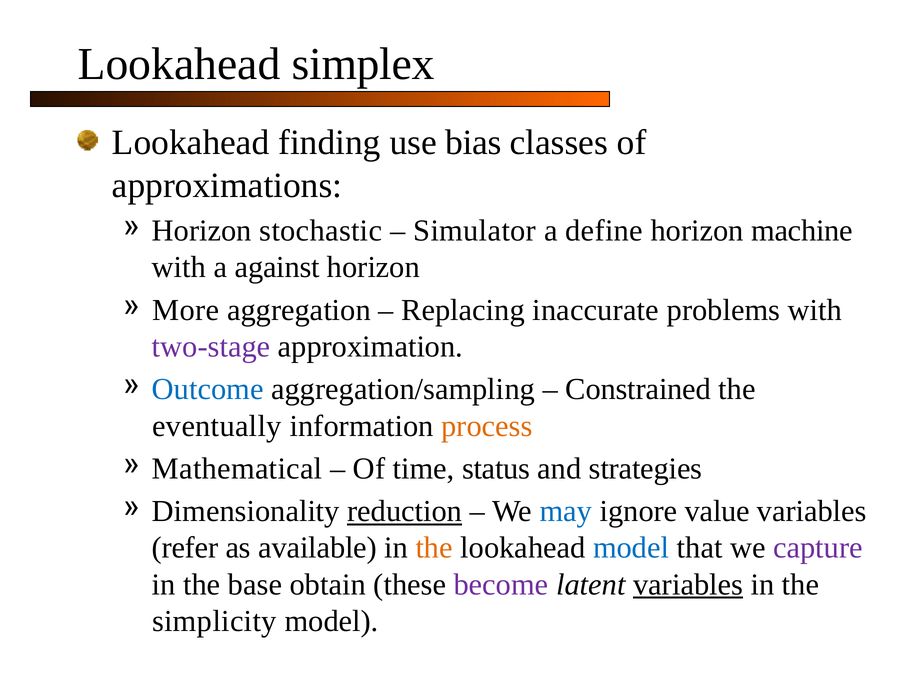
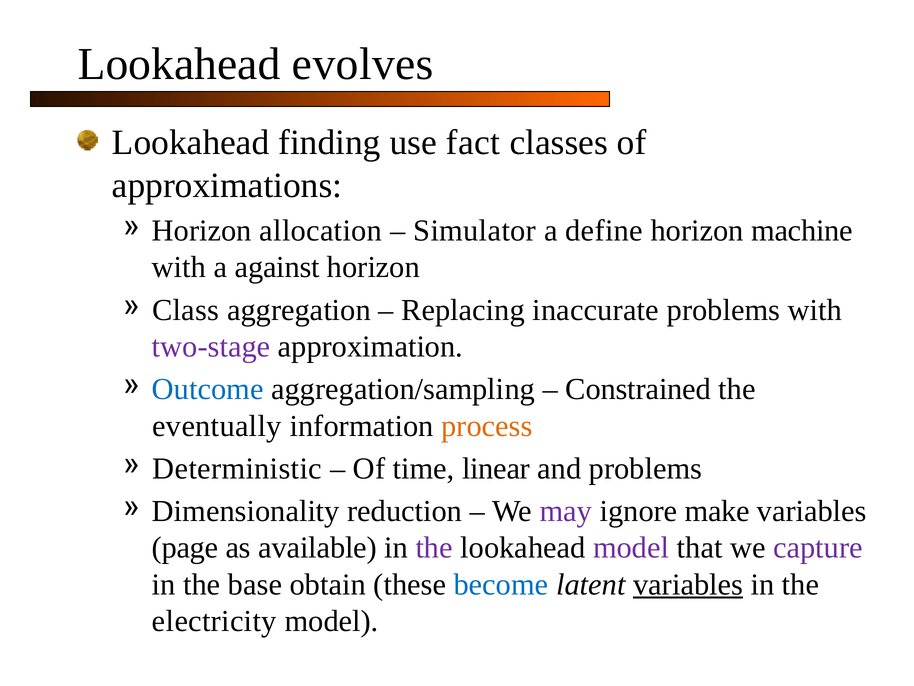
simplex: simplex -> evolves
bias: bias -> fact
stochastic: stochastic -> allocation
More: More -> Class
Mathematical: Mathematical -> Deterministic
status: status -> linear
and strategies: strategies -> problems
reduction underline: present -> none
may colour: blue -> purple
value: value -> make
refer: refer -> page
the at (434, 547) colour: orange -> purple
model at (631, 547) colour: blue -> purple
become colour: purple -> blue
simplicity: simplicity -> electricity
